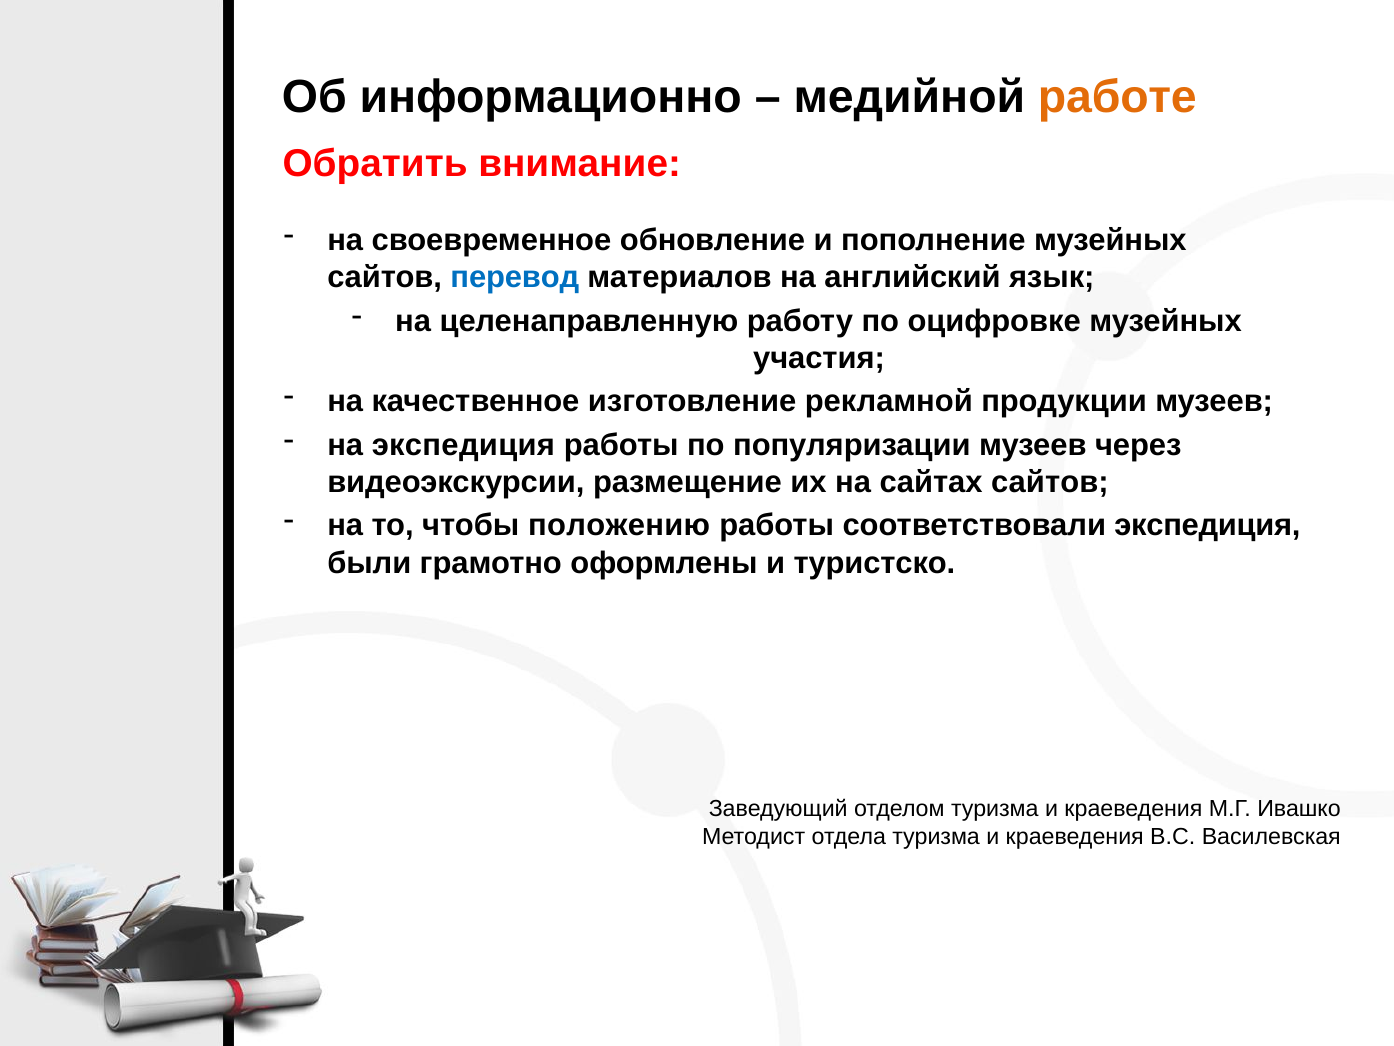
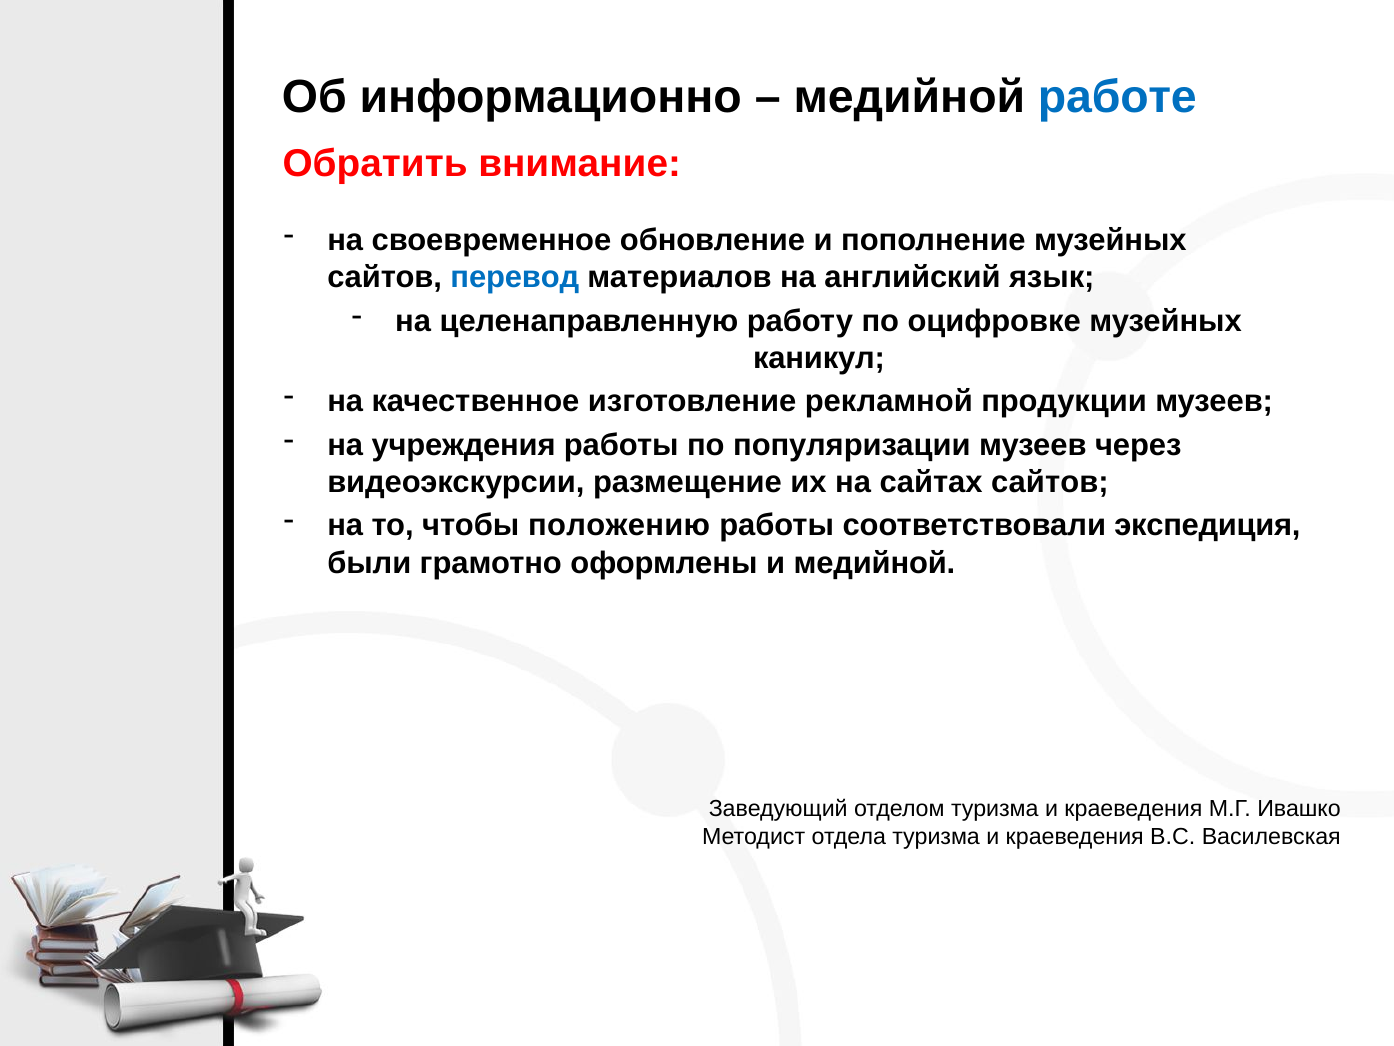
работе colour: orange -> blue
участия: участия -> каникул
на экспедиция: экспедиция -> учреждения
и туристско: туристско -> медийной
